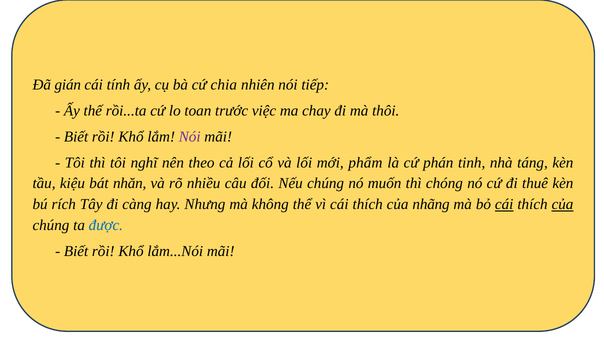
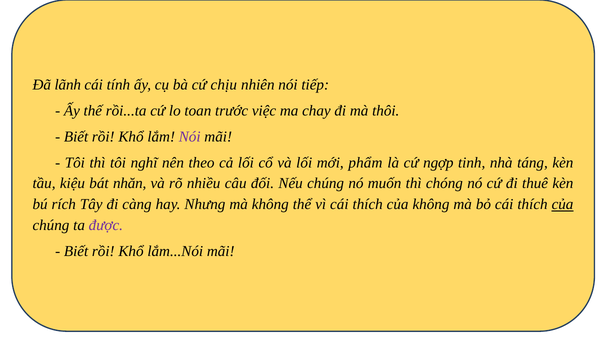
gián: gián -> lãnh
chia: chia -> chịu
phán: phán -> ngợp
của nhãng: nhãng -> không
cái at (504, 204) underline: present -> none
được colour: blue -> purple
